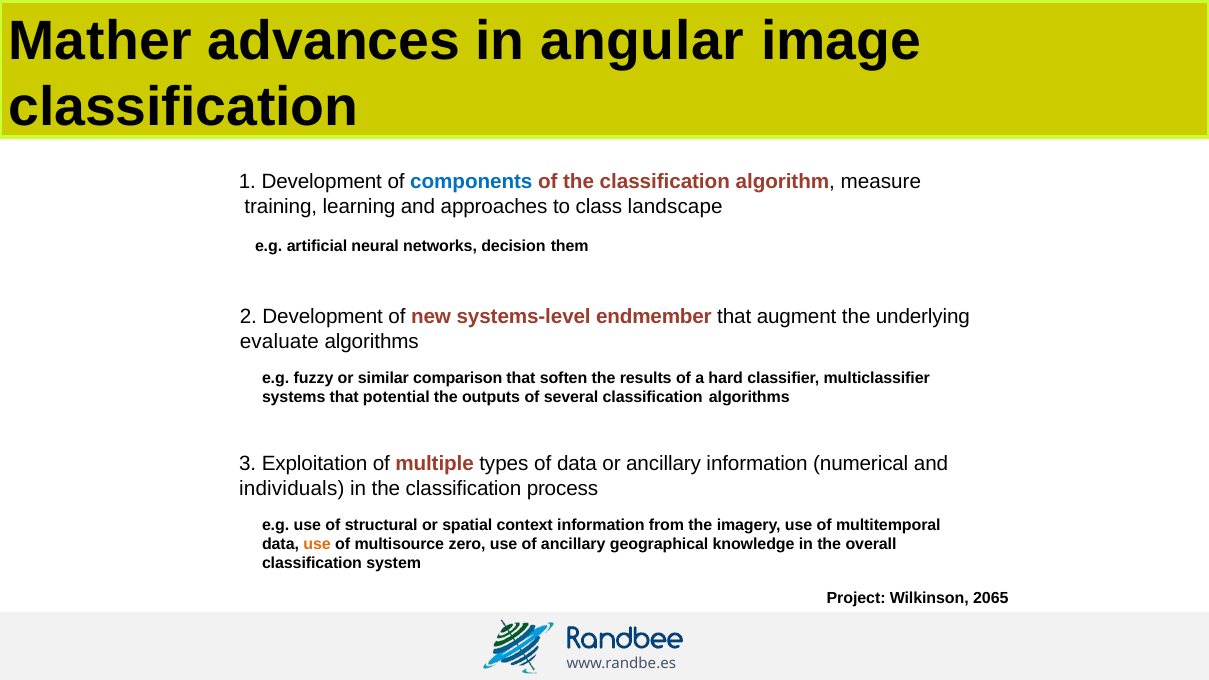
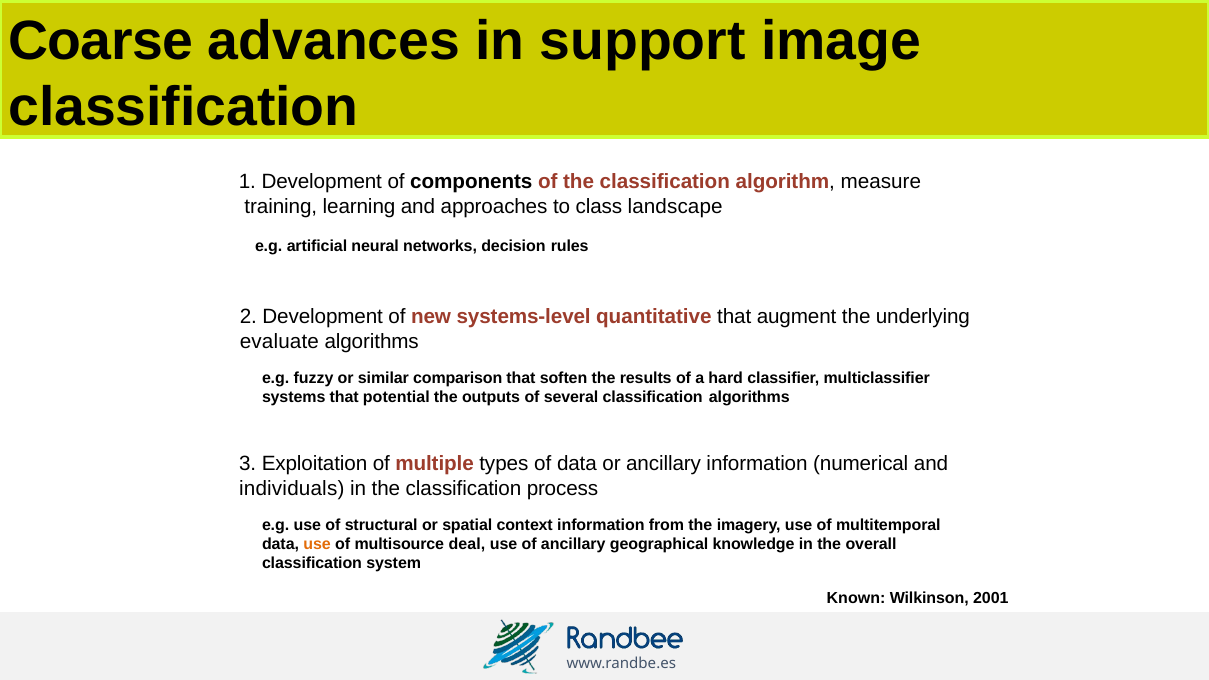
Mather: Mather -> Coarse
angular: angular -> support
components colour: blue -> black
them: them -> rules
endmember: endmember -> quantitative
zero: zero -> deal
Project: Project -> Known
2065: 2065 -> 2001
